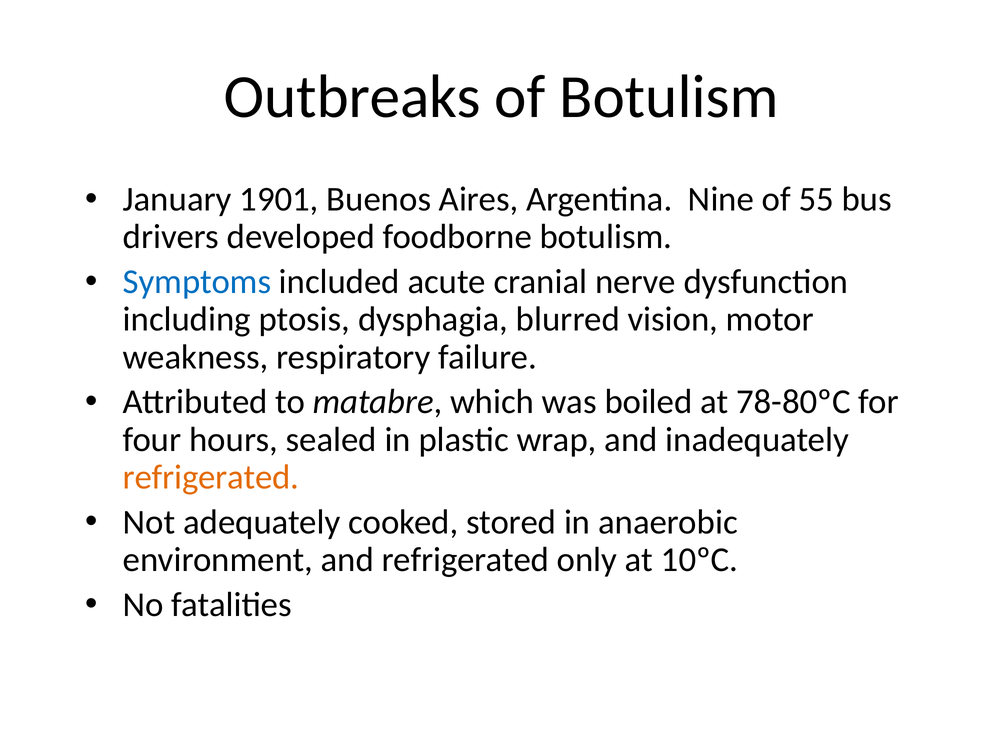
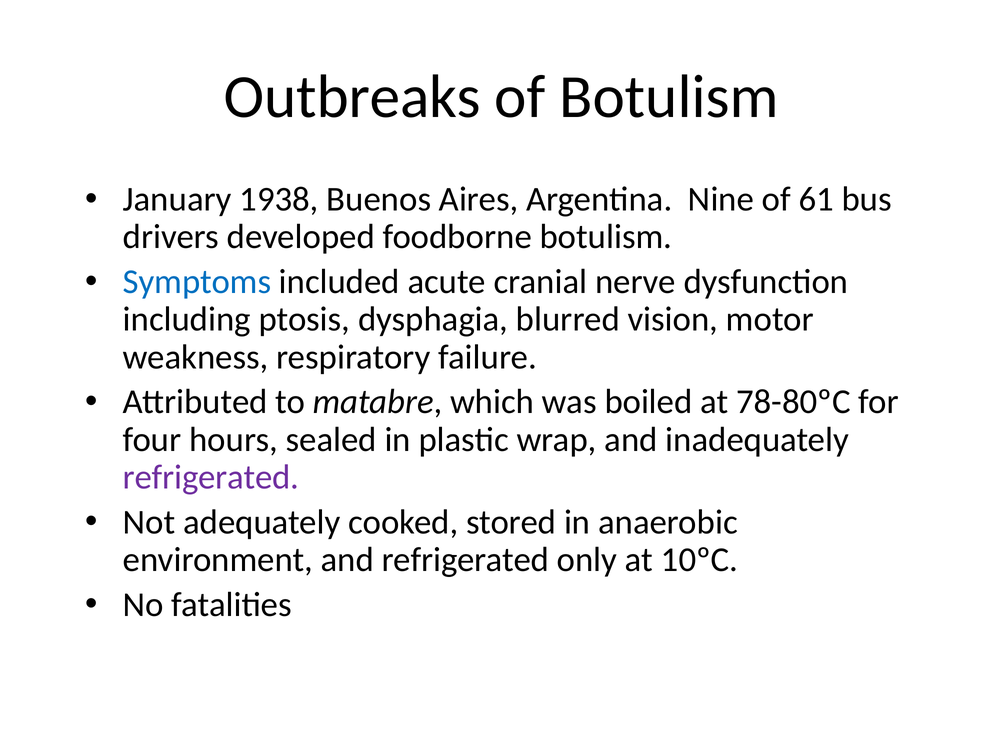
1901: 1901 -> 1938
55: 55 -> 61
refrigerated at (211, 477) colour: orange -> purple
